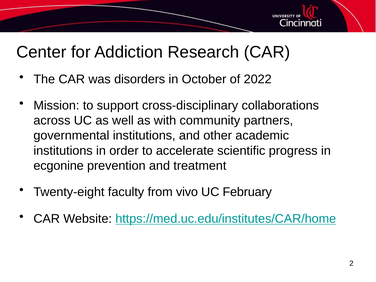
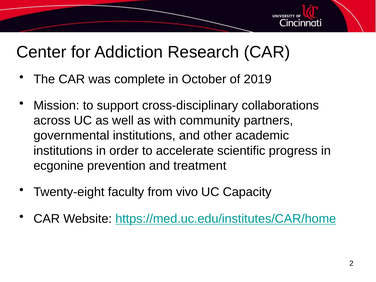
disorders: disorders -> complete
2022: 2022 -> 2019
February: February -> Capacity
